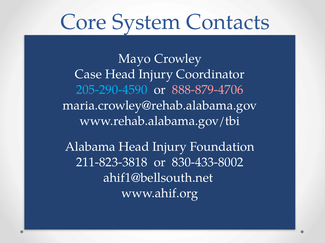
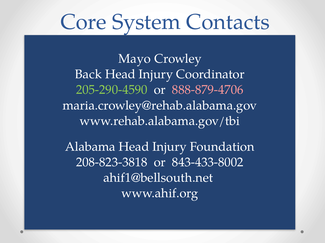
Case: Case -> Back
205-290-4590 colour: light blue -> light green
211-823-3818: 211-823-3818 -> 208-823-3818
830-433-8002: 830-433-8002 -> 843-433-8002
